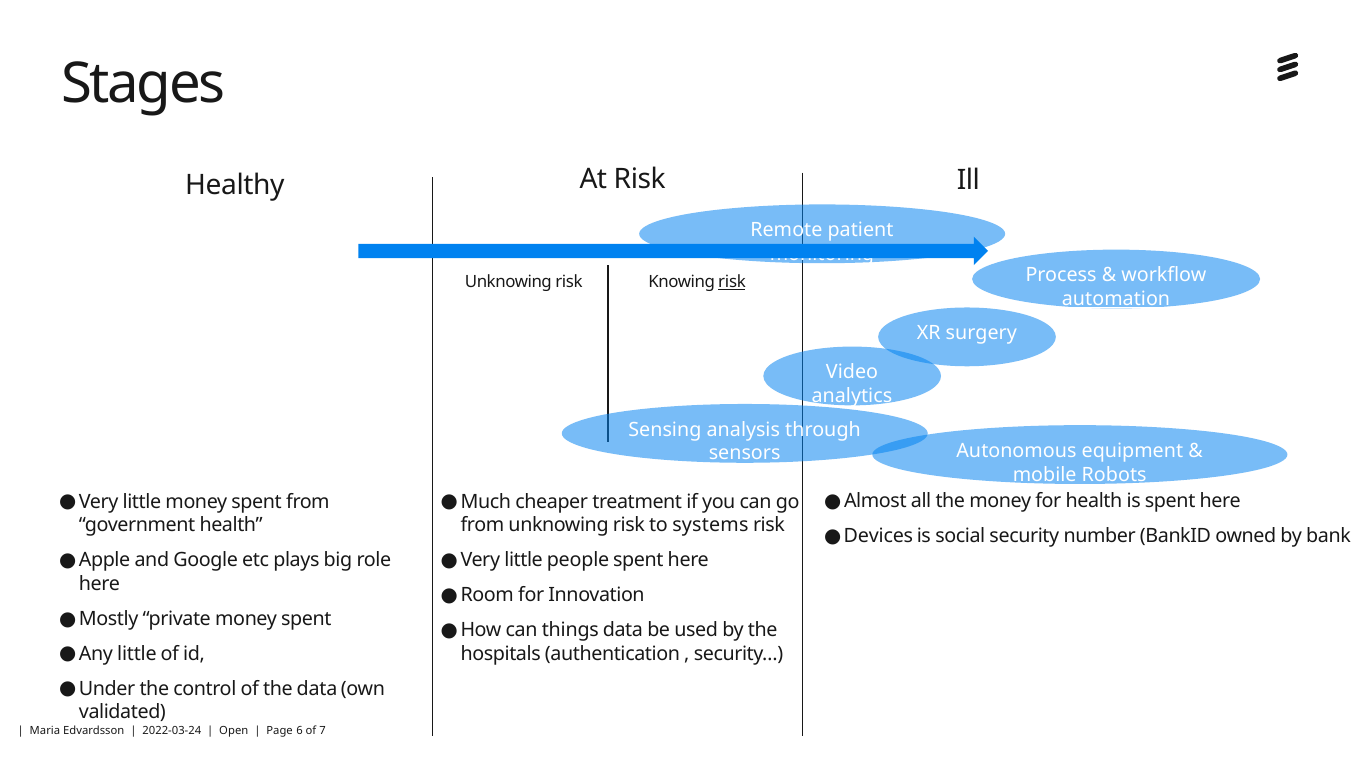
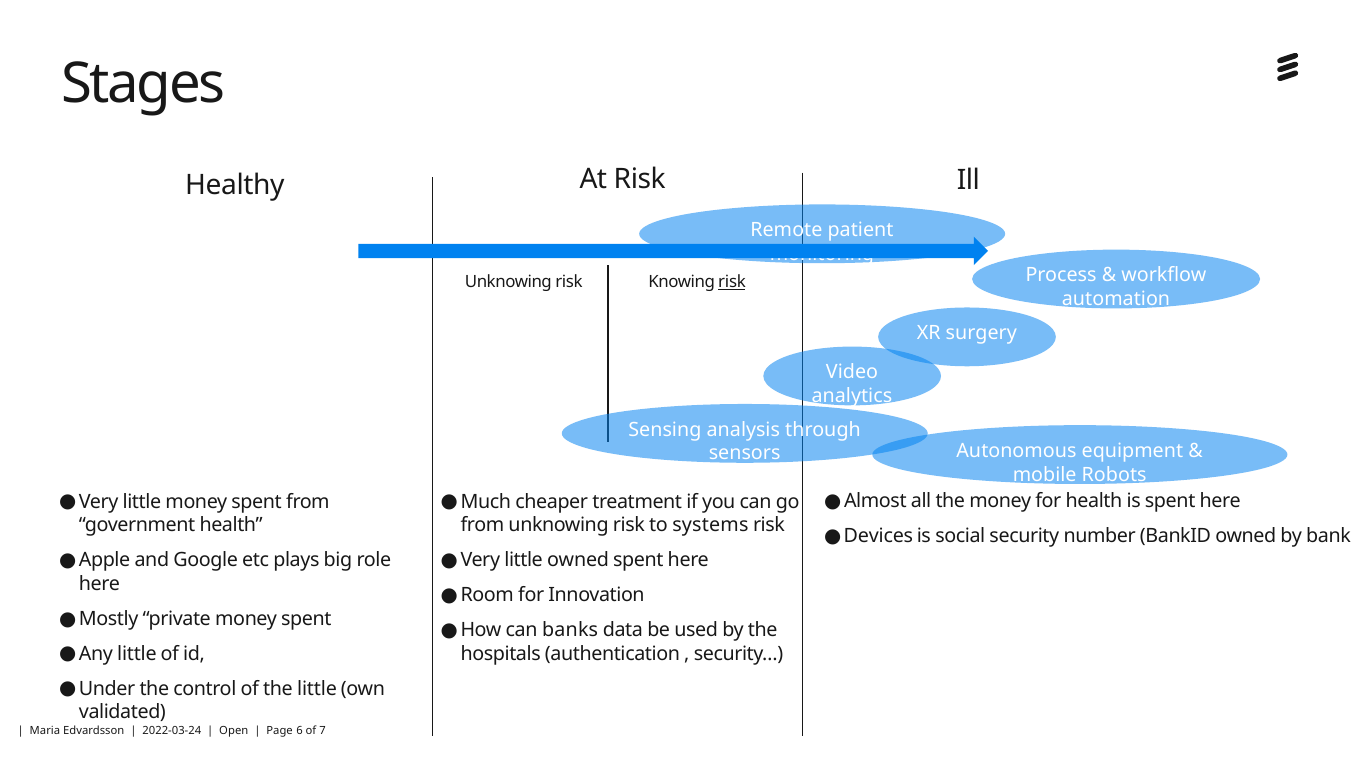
automation underline: present -> none
little people: people -> owned
can things: things -> banks
the data: data -> little
